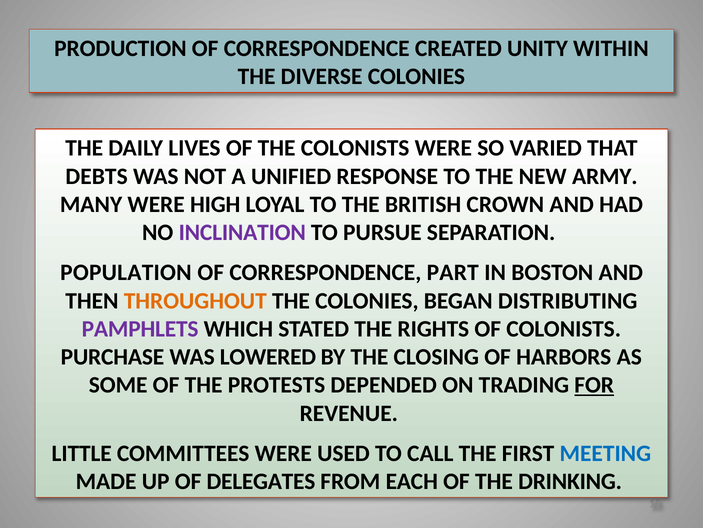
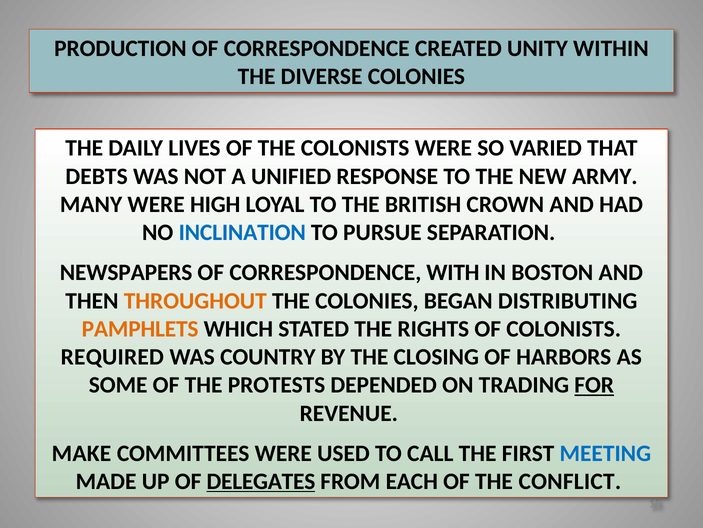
INCLINATION colour: purple -> blue
POPULATION: POPULATION -> NEWSPAPERS
PART: PART -> WITH
PAMPHLETS colour: purple -> orange
PURCHASE: PURCHASE -> REQUIRED
LOWERED: LOWERED -> COUNTRY
LITTLE: LITTLE -> MAKE
DELEGATES underline: none -> present
DRINKING: DRINKING -> CONFLICT
